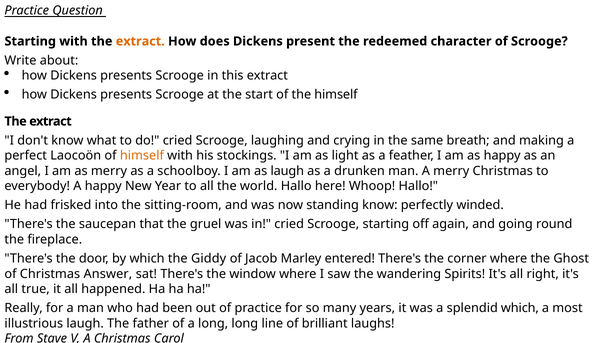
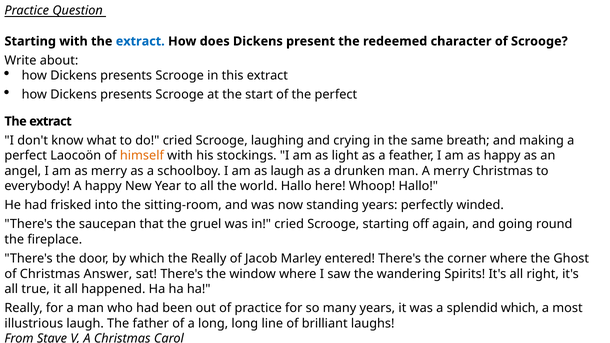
extract at (140, 41) colour: orange -> blue
the himself: himself -> perfect
standing know: know -> years
the Giddy: Giddy -> Really
